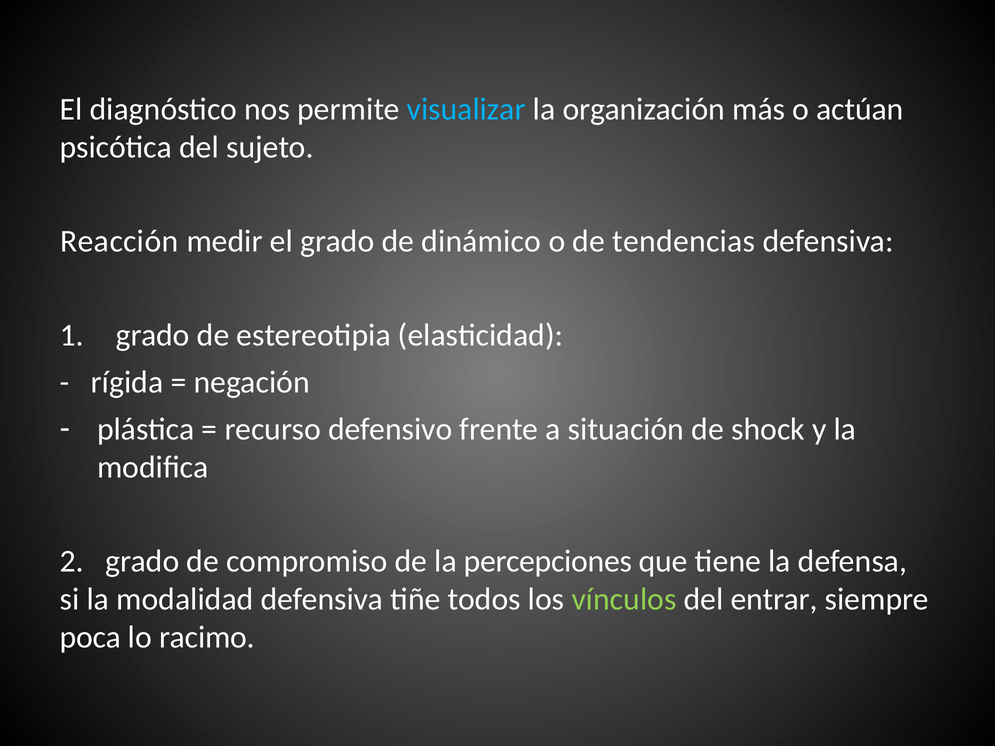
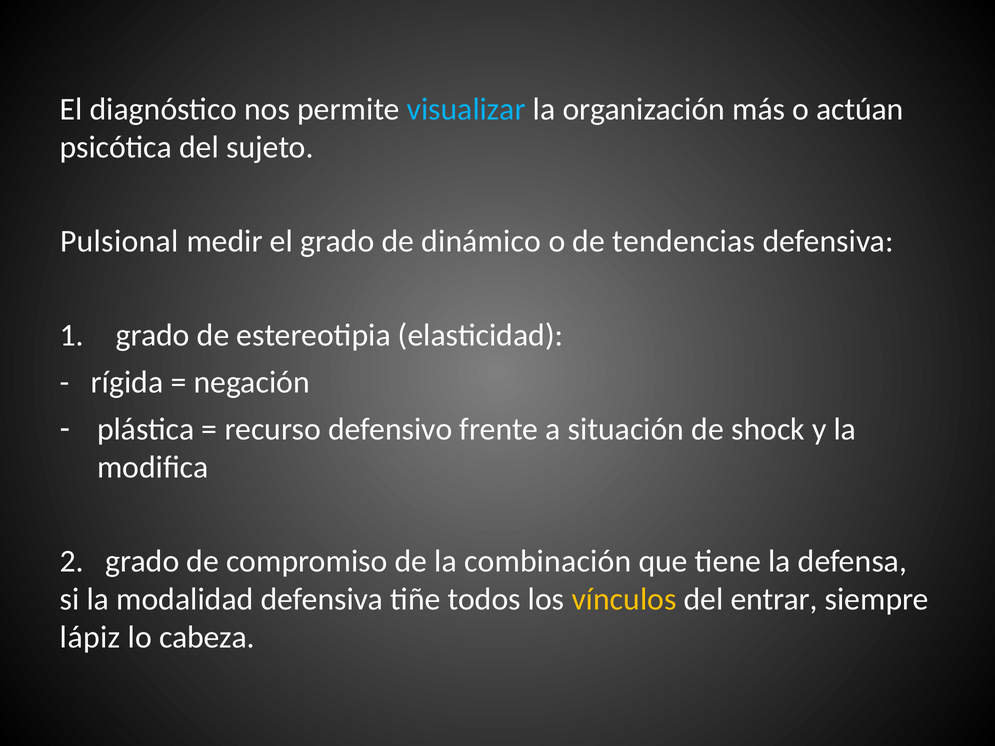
Reacción: Reacción -> Pulsional
percepciones: percepciones -> combinación
vínculos colour: light green -> yellow
poca: poca -> lápiz
racimo: racimo -> cabeza
